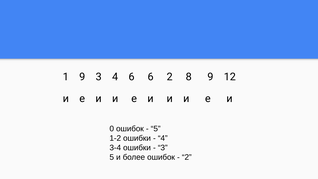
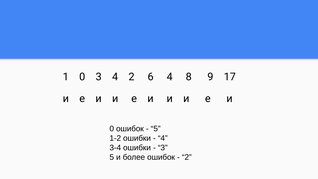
1 9: 9 -> 0
4 6: 6 -> 2
6 2: 2 -> 4
12: 12 -> 17
